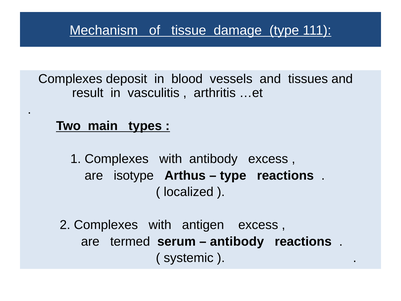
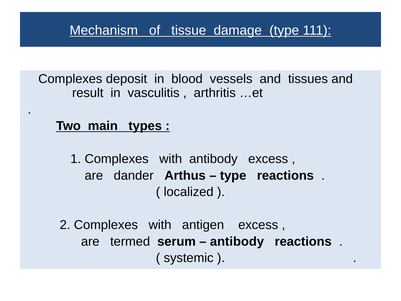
isotype: isotype -> dander
